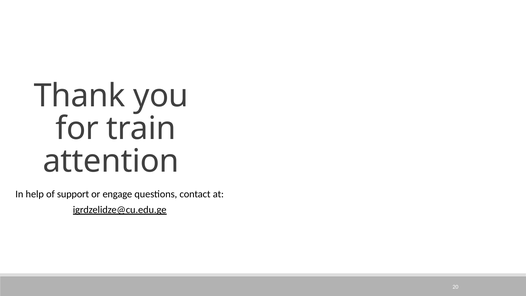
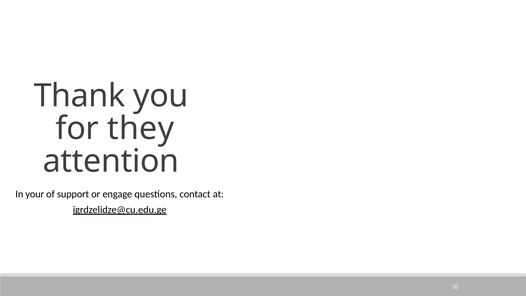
train: train -> they
help: help -> your
